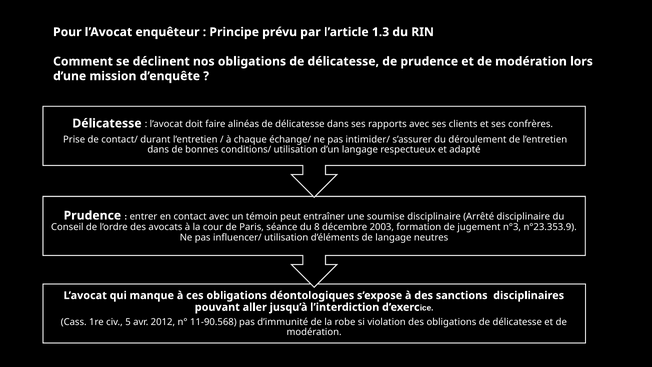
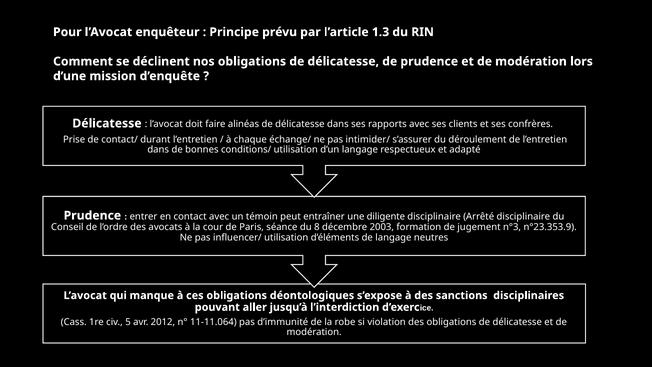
soumise: soumise -> diligente
11-90.568: 11-90.568 -> 11-11.064
